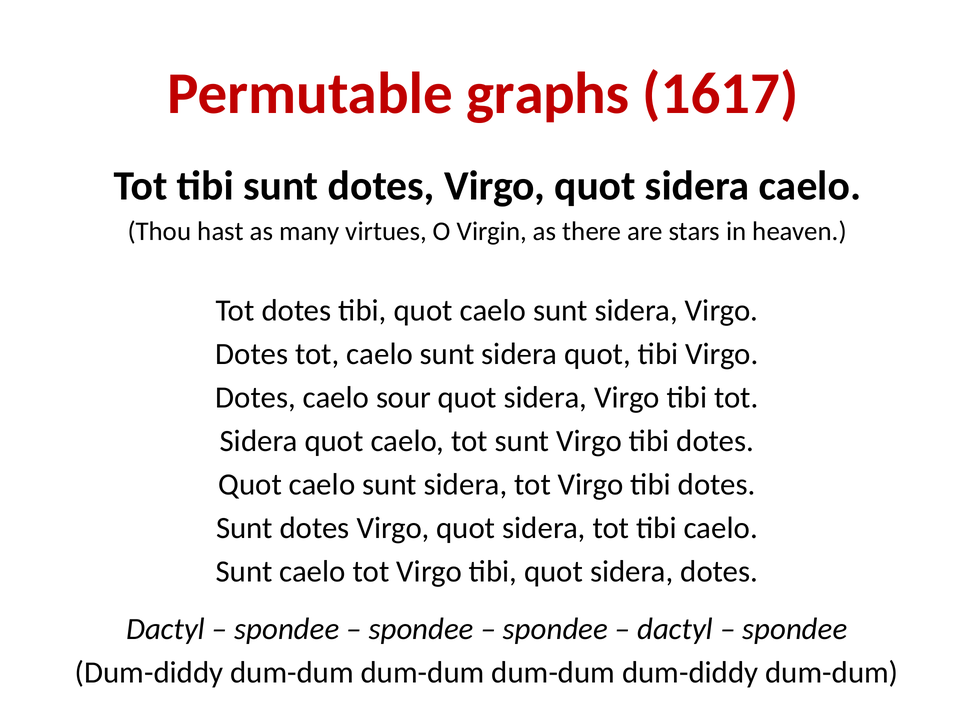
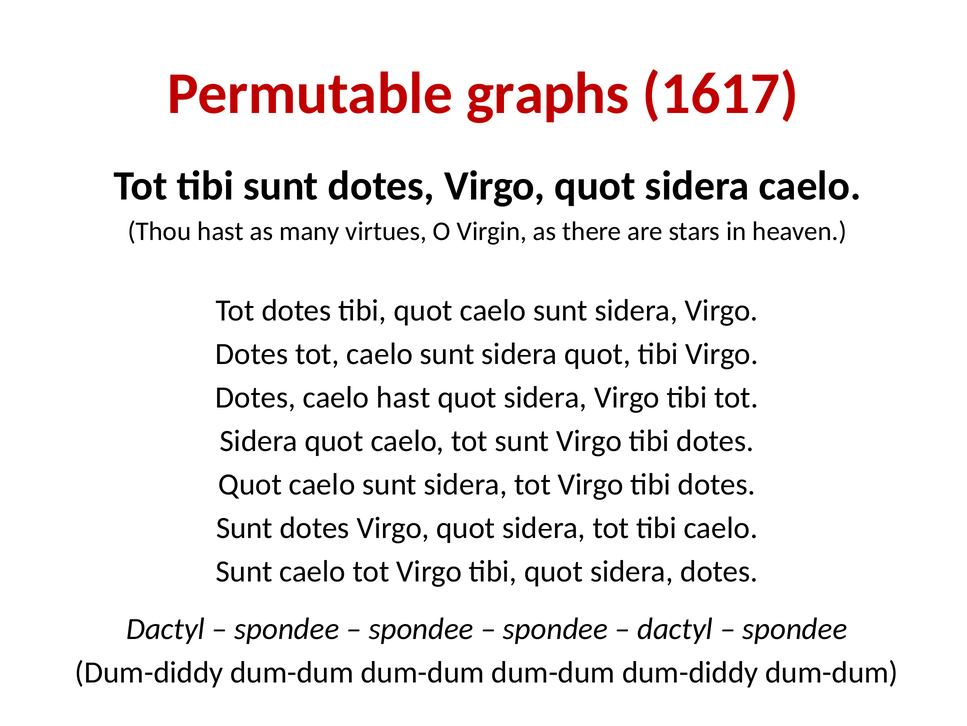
caelo sour: sour -> hast
